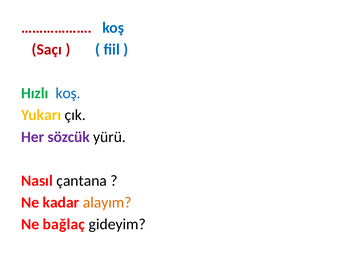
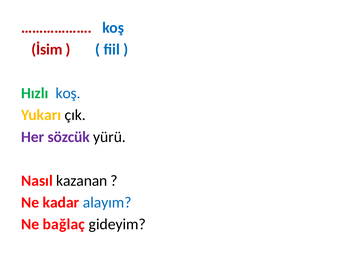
Saçı: Saçı -> İsim
çantana: çantana -> kazanan
alayım colour: orange -> blue
